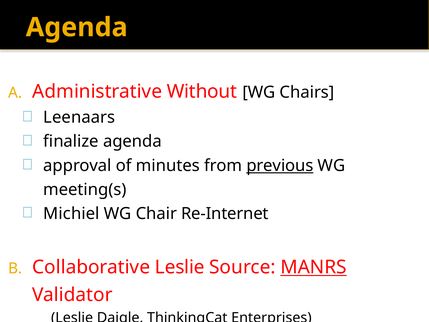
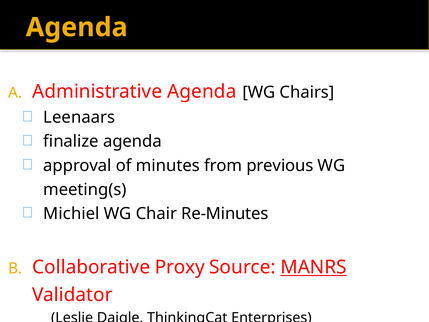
Administrative Without: Without -> Agenda
previous underline: present -> none
Re-Internet: Re-Internet -> Re-Minutes
Collaborative Leslie: Leslie -> Proxy
